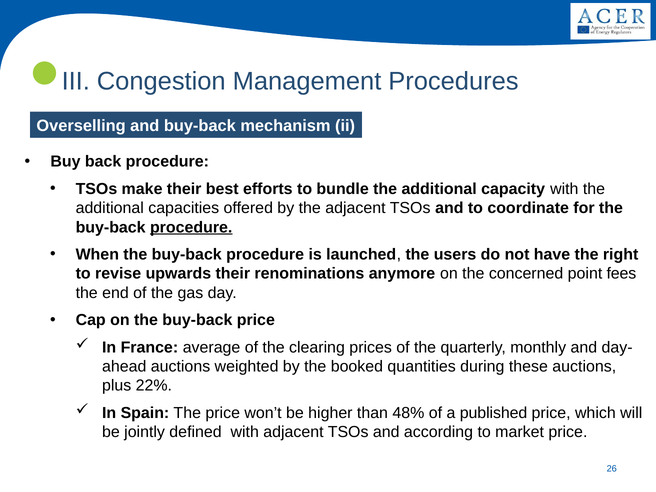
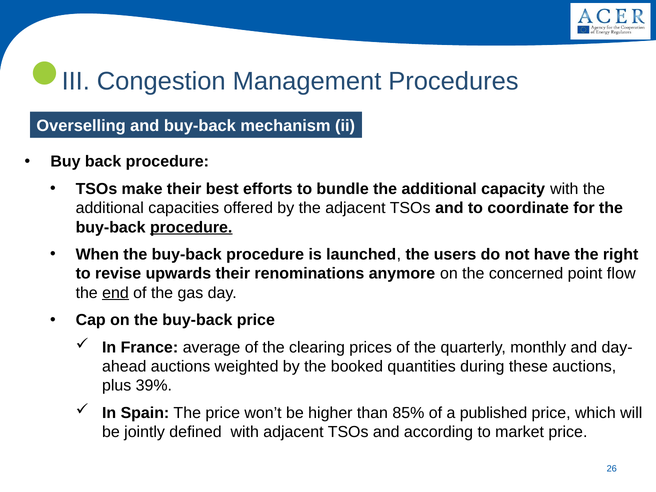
fees: fees -> flow
end underline: none -> present
22%: 22% -> 39%
48%: 48% -> 85%
